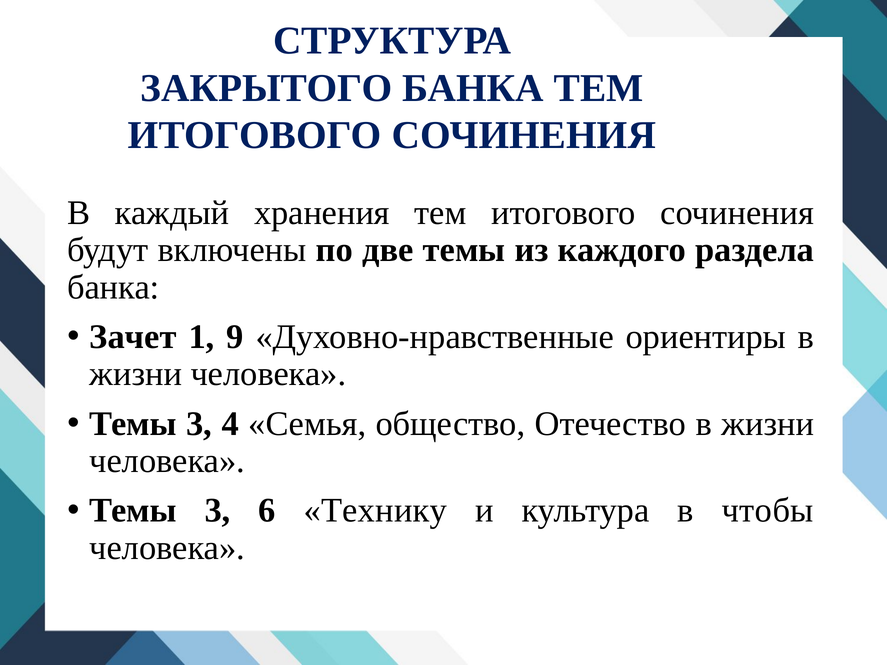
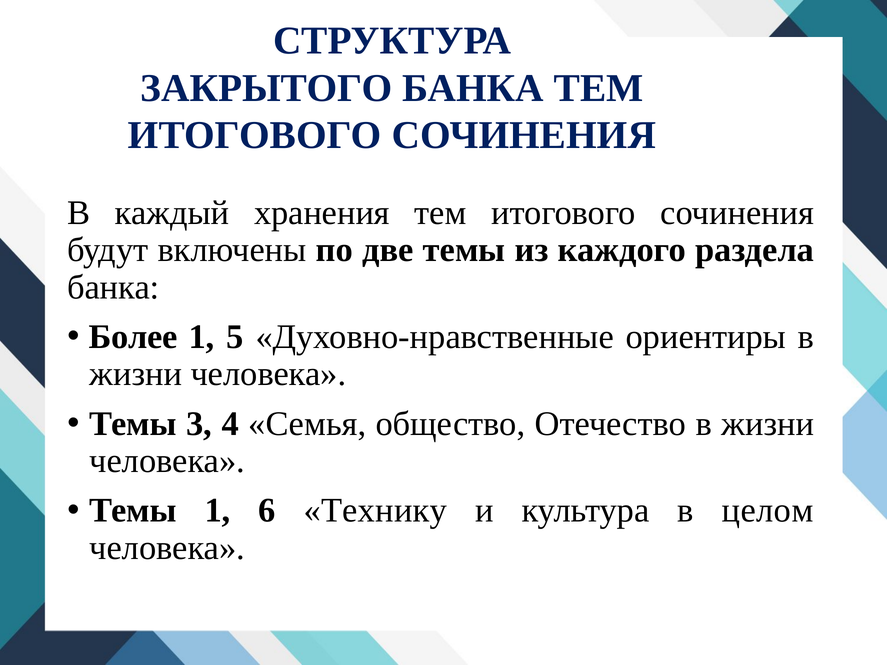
Зачет: Зачет -> Более
9: 9 -> 5
3 at (217, 511): 3 -> 1
чтобы: чтобы -> целом
